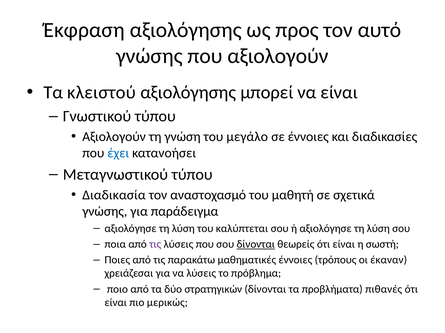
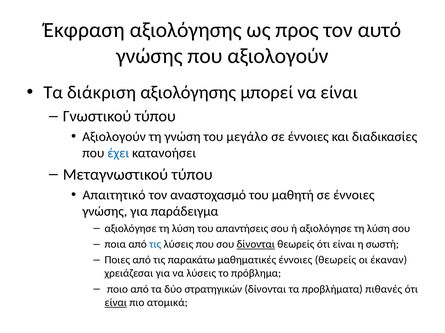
κλειστού: κλειστού -> διάκριση
Διαδικασία: Διαδικασία -> Απαιτητικό
μαθητή σε σχετικά: σχετικά -> έννοιες
καλύπτεται: καλύπτεται -> απαντήσεις
τις at (155, 245) colour: purple -> blue
έννοιες τρόπους: τρόπους -> θεωρείς
είναι at (116, 303) underline: none -> present
μερικώς: μερικώς -> ατομικά
